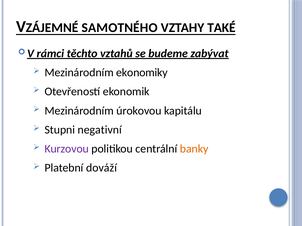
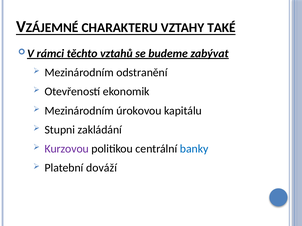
SAMOTNÉHO: SAMOTNÉHO -> CHARAKTERU
ekonomiky: ekonomiky -> odstranění
negativní: negativní -> zakládání
banky colour: orange -> blue
